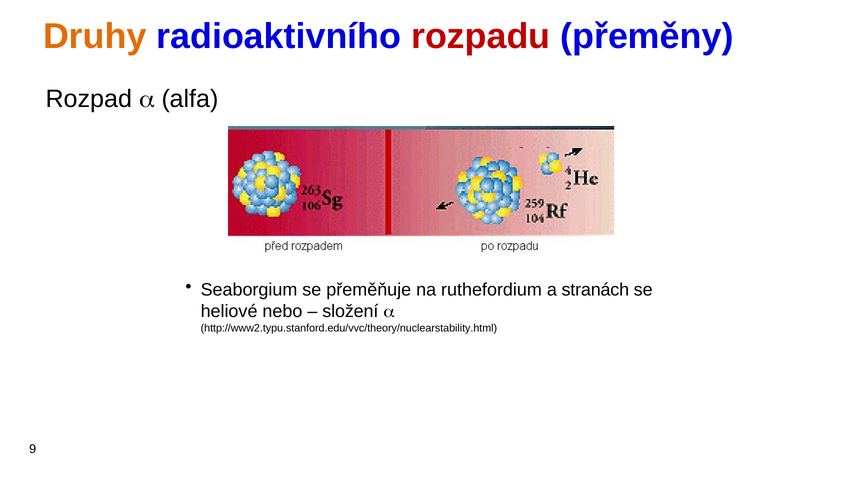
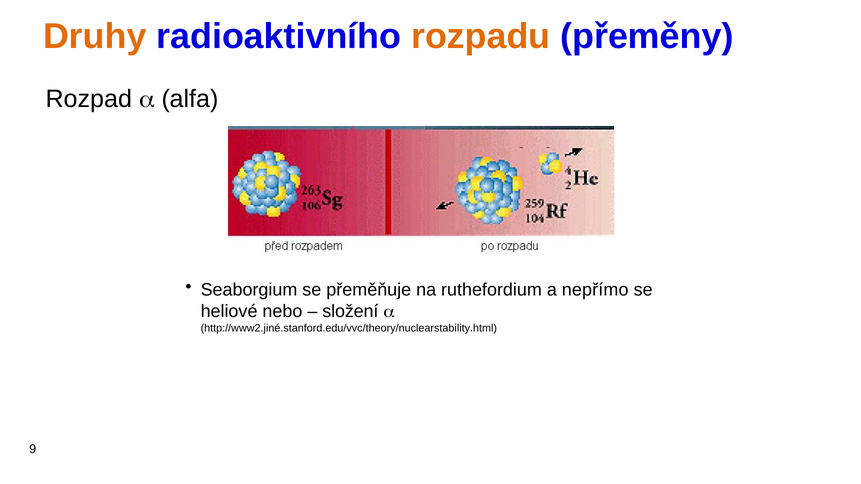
rozpadu colour: red -> orange
stranách: stranách -> nepřímo
http://www2.typu.stanford.edu/vvc/theory/nuclearstability.html: http://www2.typu.stanford.edu/vvc/theory/nuclearstability.html -> http://www2.jiné.stanford.edu/vvc/theory/nuclearstability.html
